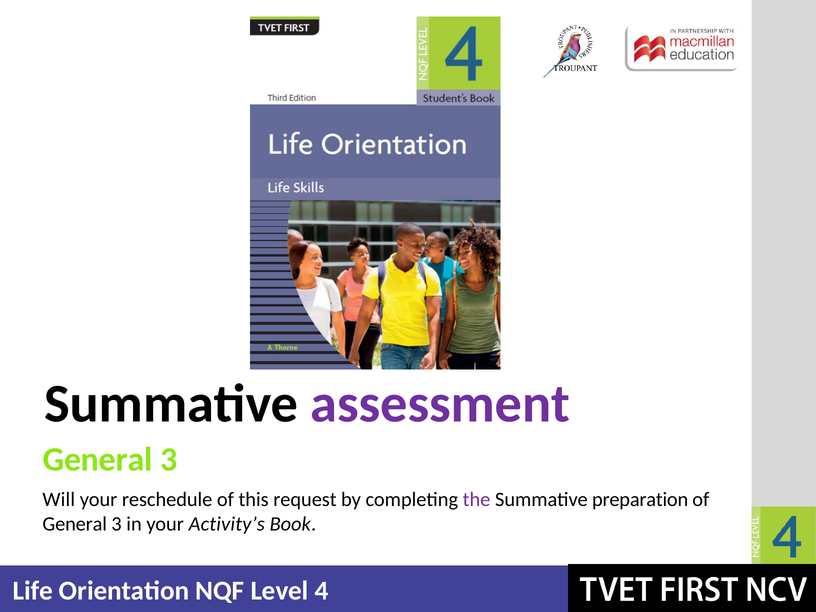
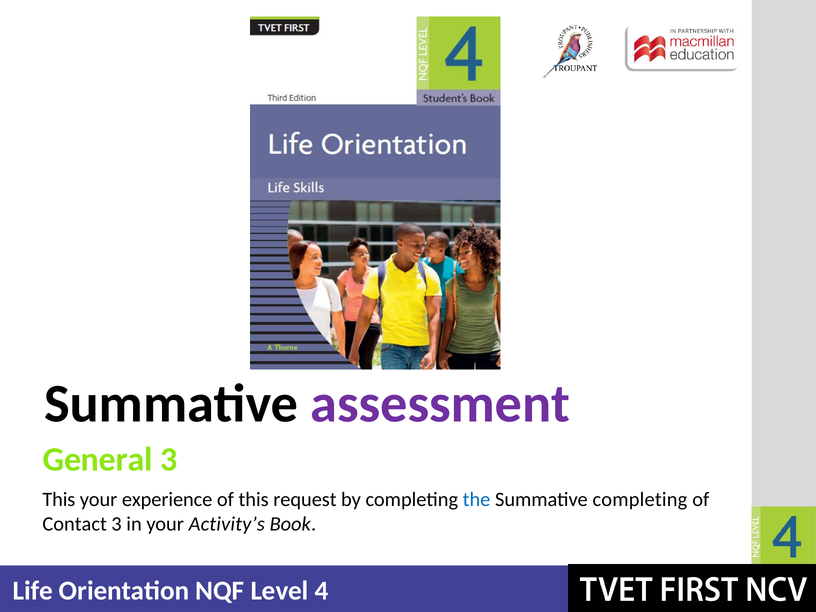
Will at (59, 500): Will -> This
reschedule: reschedule -> experience
the colour: purple -> blue
Summative preparation: preparation -> completing
General at (75, 524): General -> Contact
